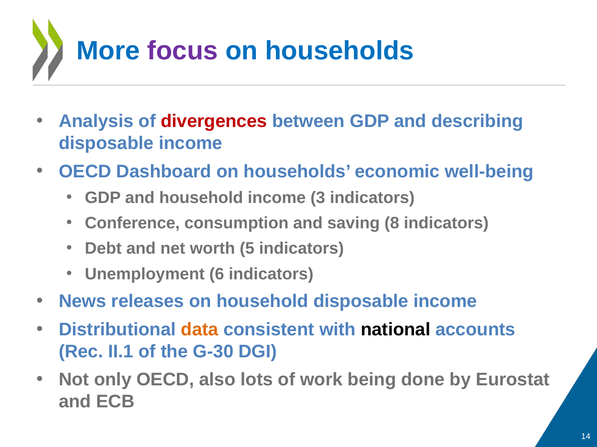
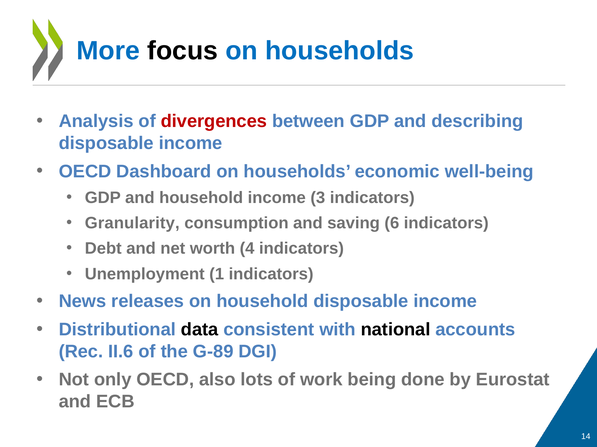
focus colour: purple -> black
Conference: Conference -> Granularity
8: 8 -> 6
5: 5 -> 4
6: 6 -> 1
data colour: orange -> black
II.1: II.1 -> II.6
G-30: G-30 -> G-89
